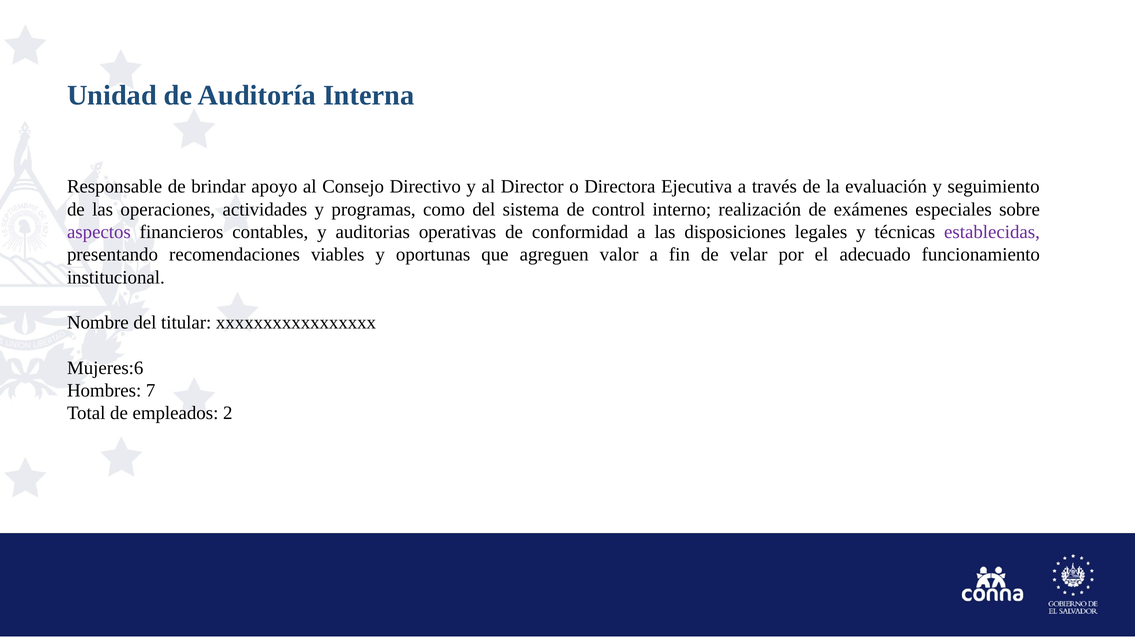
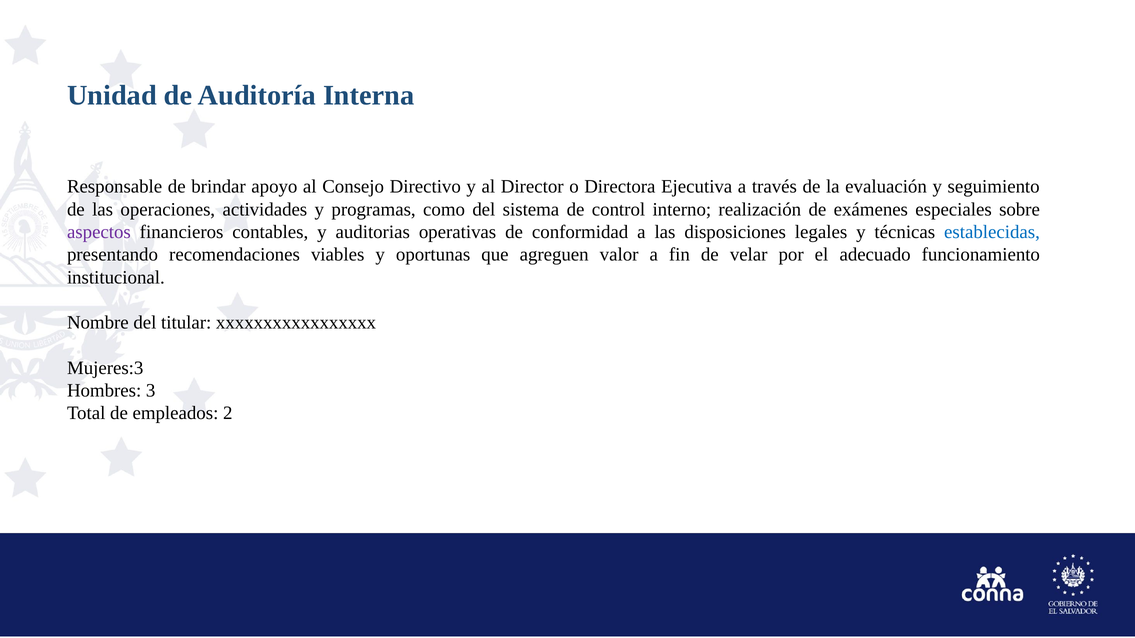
establecidas colour: purple -> blue
Mujeres:6: Mujeres:6 -> Mujeres:3
7: 7 -> 3
